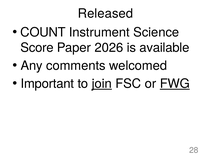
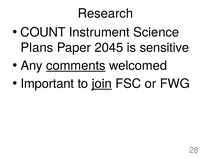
Released: Released -> Research
Score: Score -> Plans
2026: 2026 -> 2045
available: available -> sensitive
comments underline: none -> present
FWG underline: present -> none
